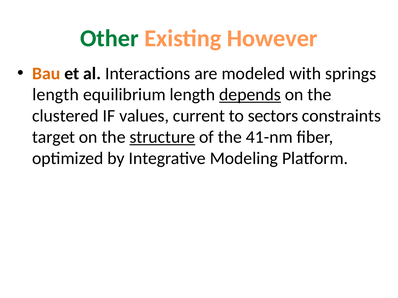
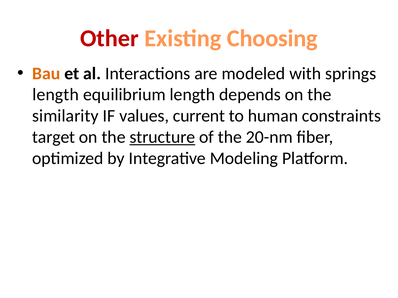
Other colour: green -> red
However: However -> Choosing
depends underline: present -> none
clustered: clustered -> similarity
sectors: sectors -> human
41-nm: 41-nm -> 20-nm
